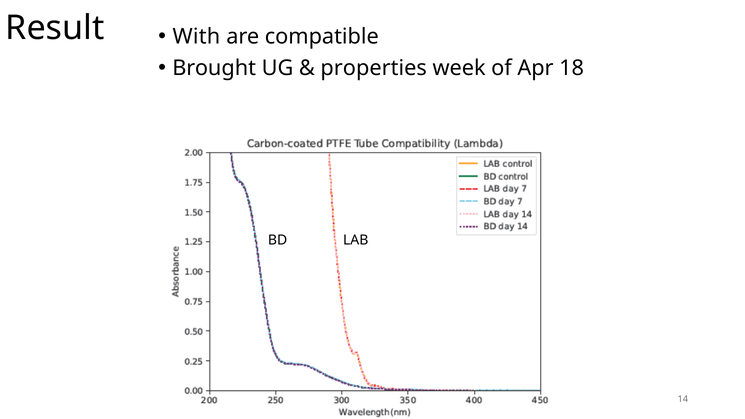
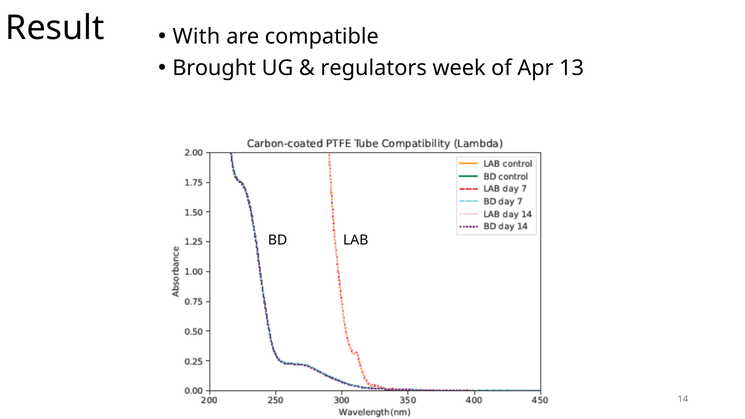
properties: properties -> regulators
18: 18 -> 13
